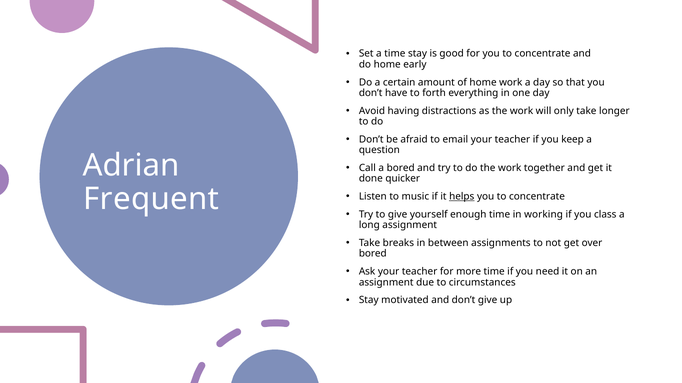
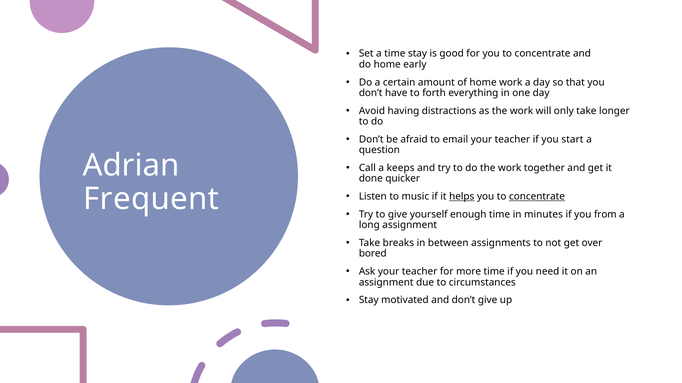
keep: keep -> start
a bored: bored -> keeps
concentrate at (537, 197) underline: none -> present
working: working -> minutes
class: class -> from
